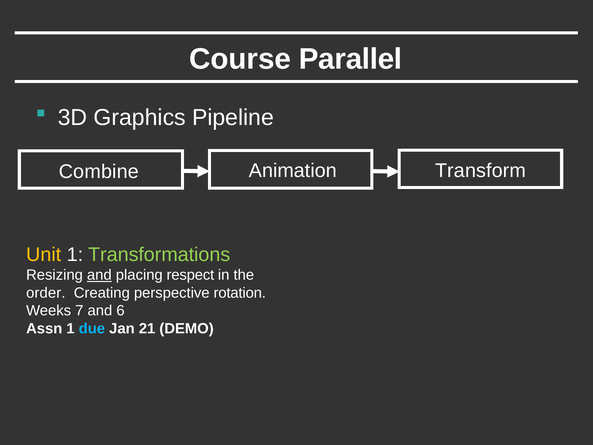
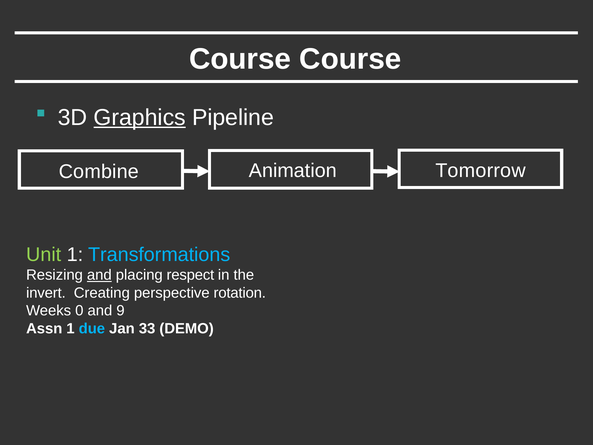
Course Parallel: Parallel -> Course
Graphics underline: none -> present
Transform: Transform -> Tomorrow
Unit colour: yellow -> light green
Transformations colour: light green -> light blue
order: order -> invert
7: 7 -> 0
6: 6 -> 9
21: 21 -> 33
